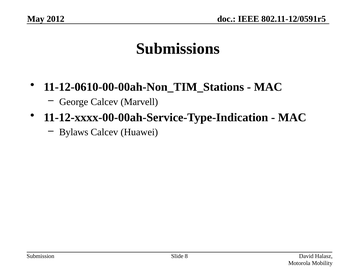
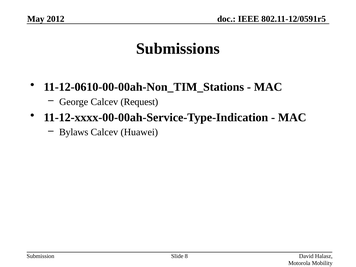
Marvell: Marvell -> Request
